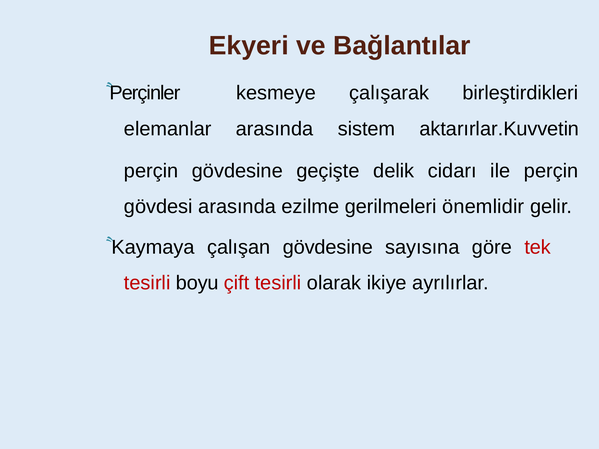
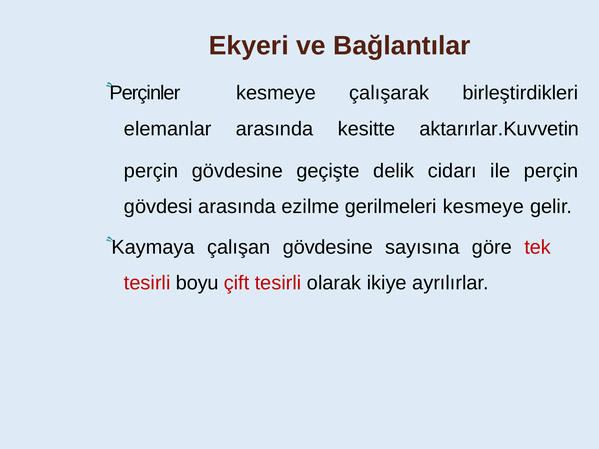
sistem: sistem -> kesitte
gerilmeleri önemlidir: önemlidir -> kesmeye
